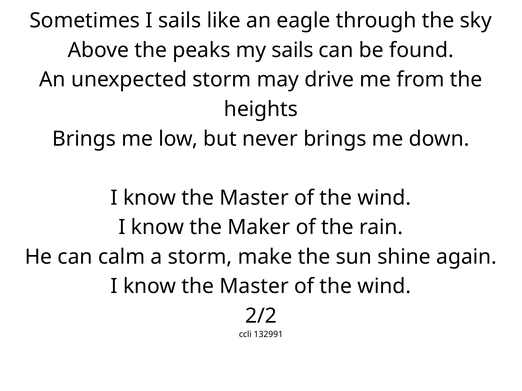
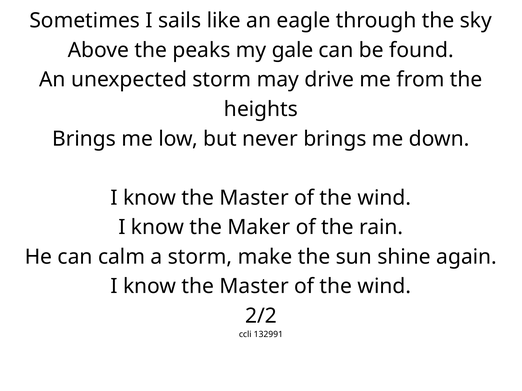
my sails: sails -> gale
